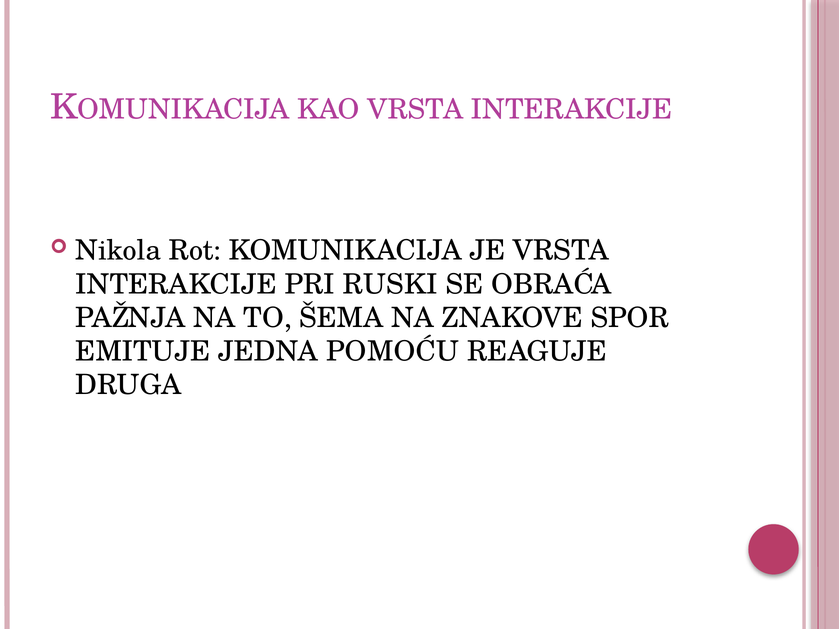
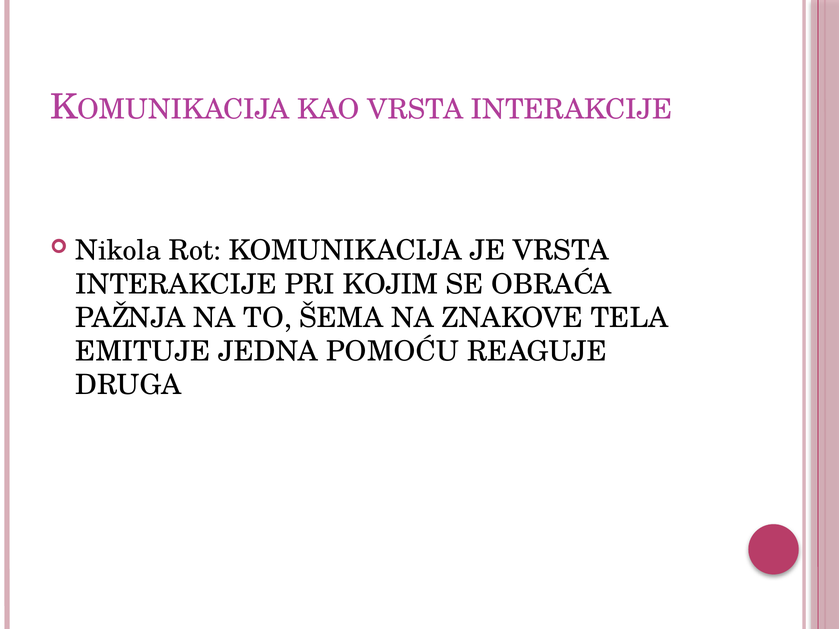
RUSKI: RUSKI -> KOJIM
SPOR: SPOR -> TELA
